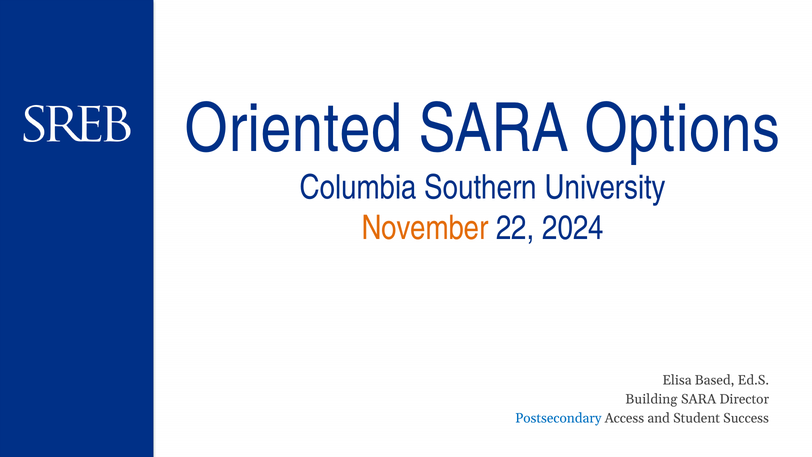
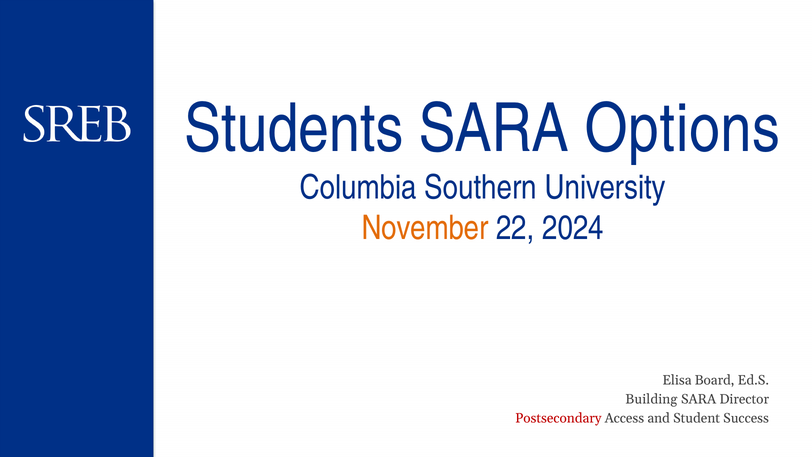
Oriented: Oriented -> Students
Based: Based -> Board
Postsecondary colour: blue -> red
